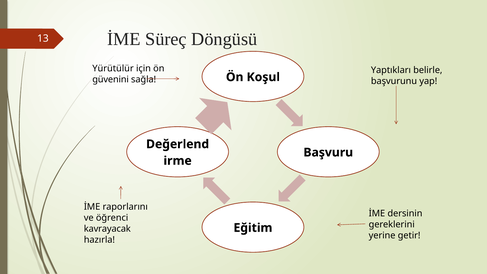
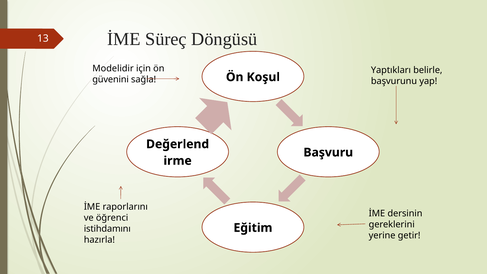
Yürütülür: Yürütülür -> Modelidir
kavrayacak: kavrayacak -> istihdamını
